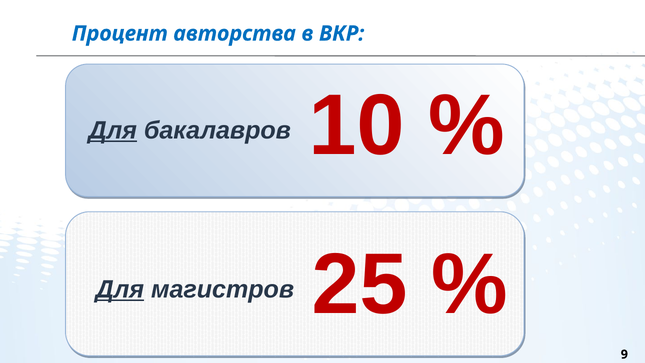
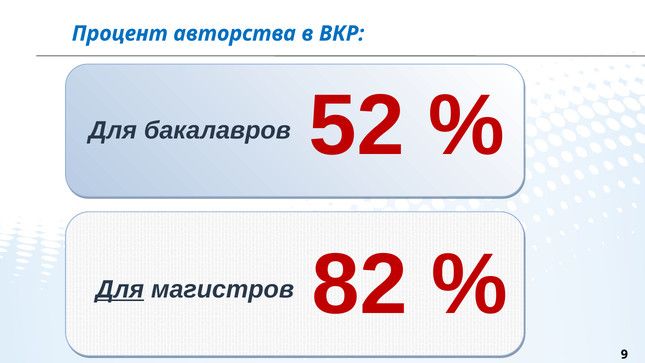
Для at (113, 130) underline: present -> none
10: 10 -> 52
25: 25 -> 82
